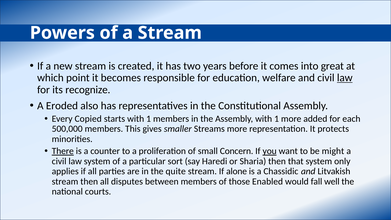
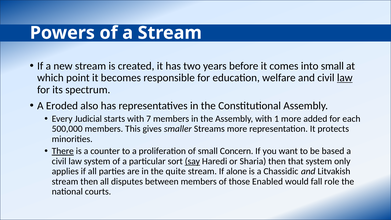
into great: great -> small
recognize: recognize -> spectrum
Copied: Copied -> Judicial
starts with 1: 1 -> 7
you underline: present -> none
might: might -> based
say underline: none -> present
well: well -> role
